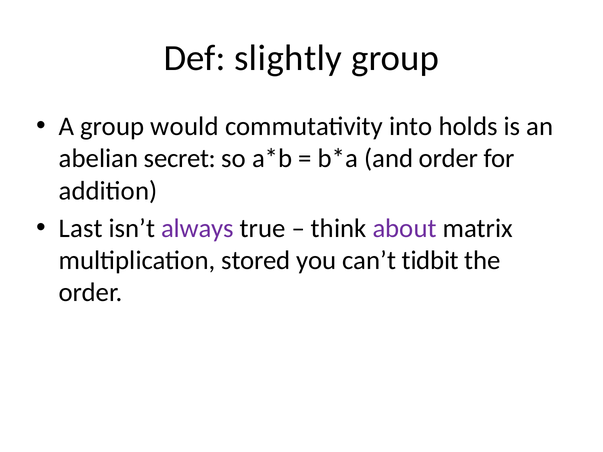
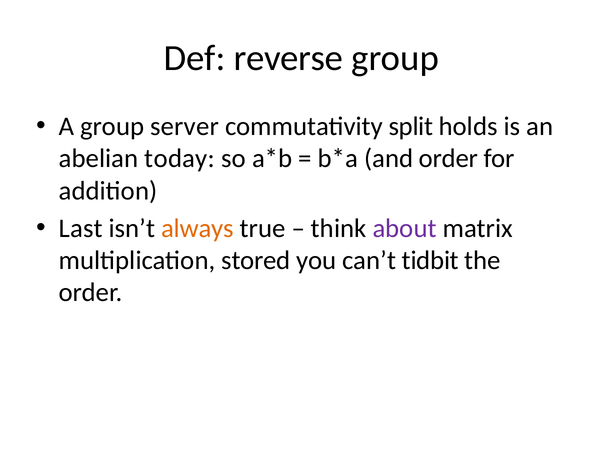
slightly: slightly -> reverse
would: would -> server
into: into -> split
secret: secret -> today
always colour: purple -> orange
